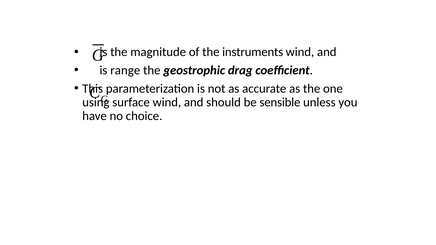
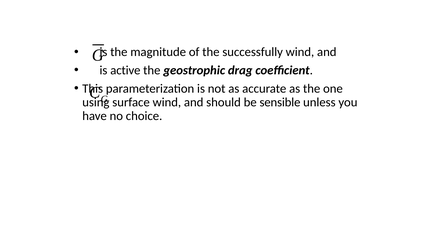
instruments: instruments -> successfully
range: range -> active
